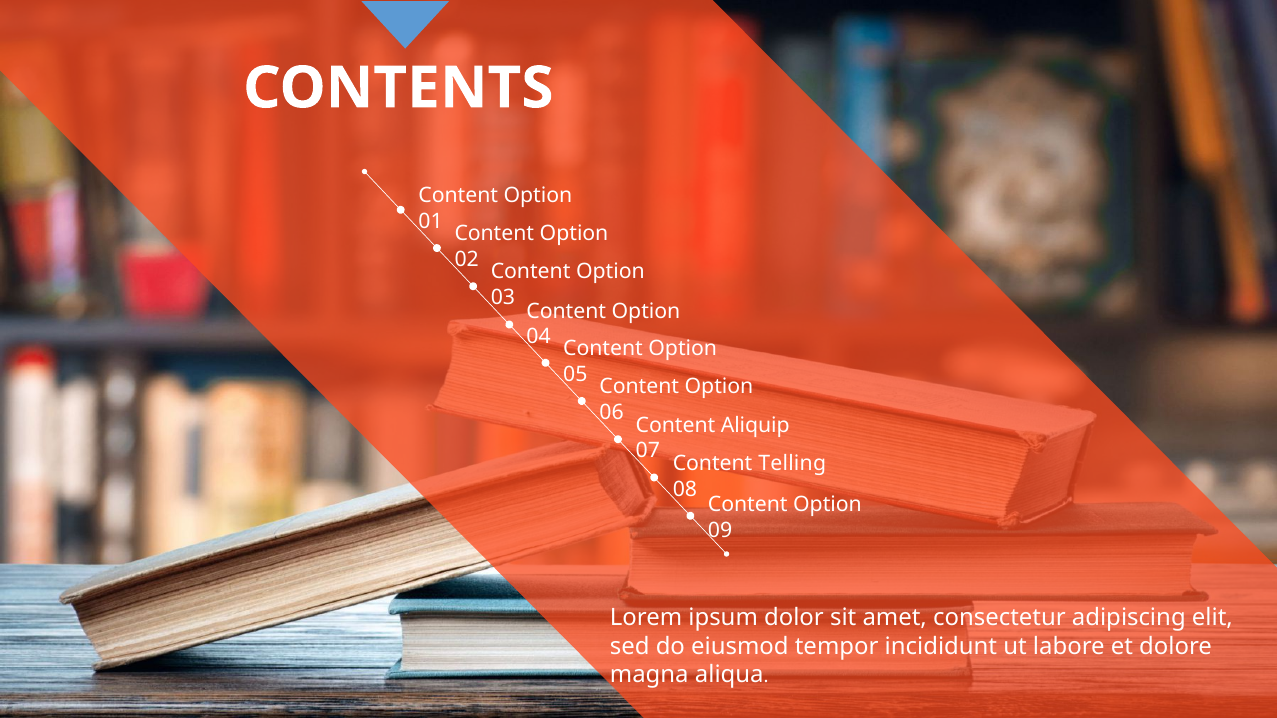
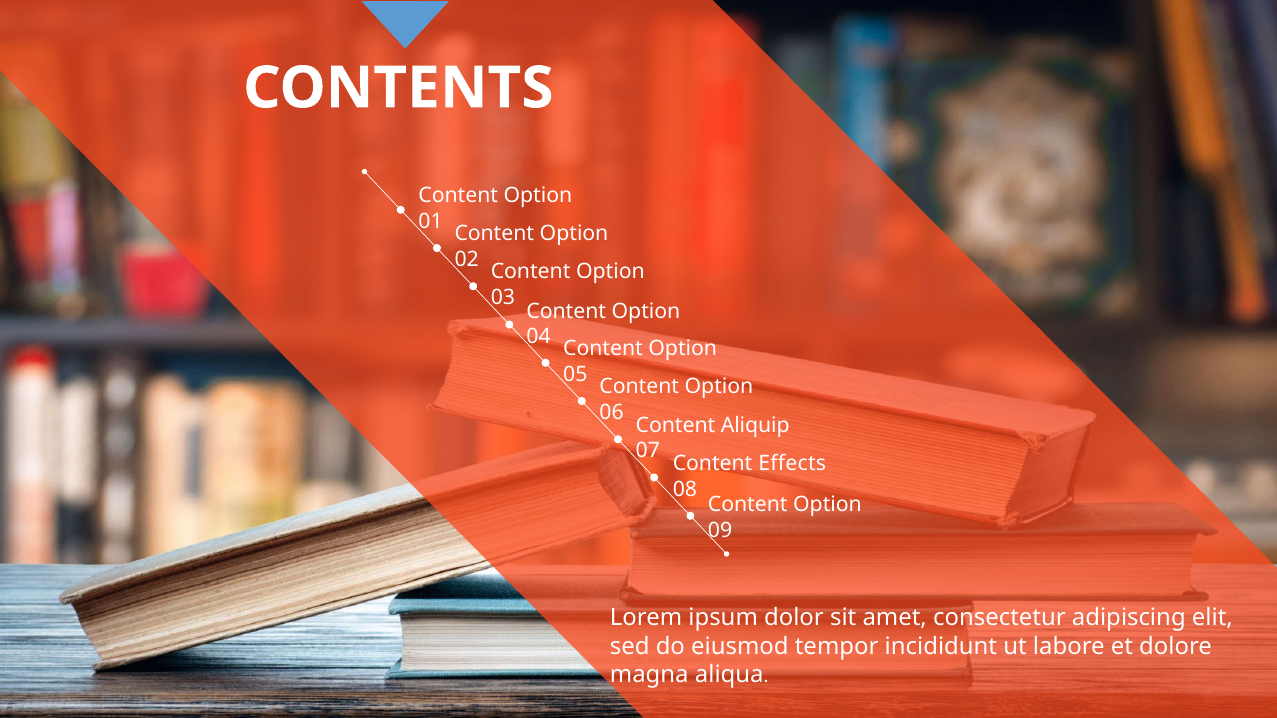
Telling: Telling -> Effects
